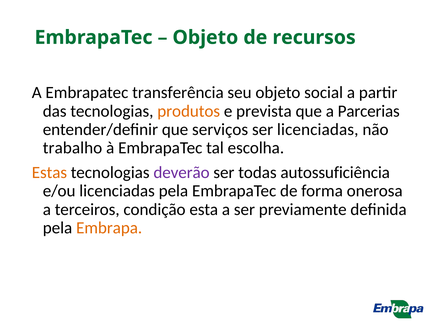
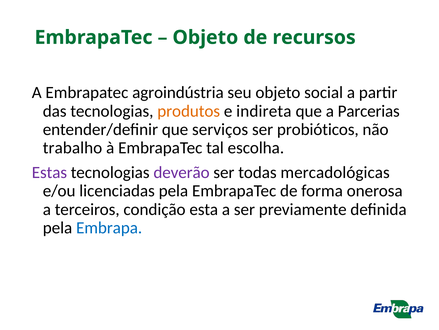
transferência: transferência -> agroindústria
prevista: prevista -> indireta
ser licenciadas: licenciadas -> probióticos
Estas colour: orange -> purple
autossuficiência: autossuficiência -> mercadológicas
Embrapa colour: orange -> blue
